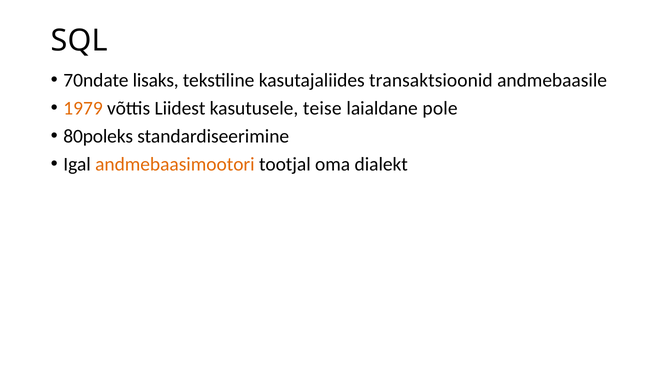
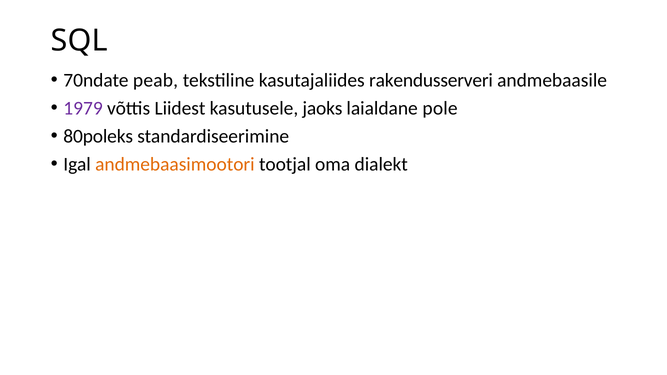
lisaks: lisaks -> peab
transaktsioonid: transaktsioonid -> rakendusserveri
1979 colour: orange -> purple
teise: teise -> jaoks
